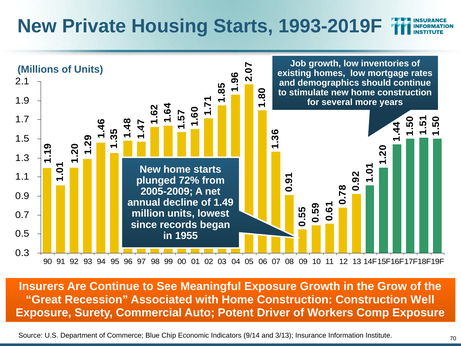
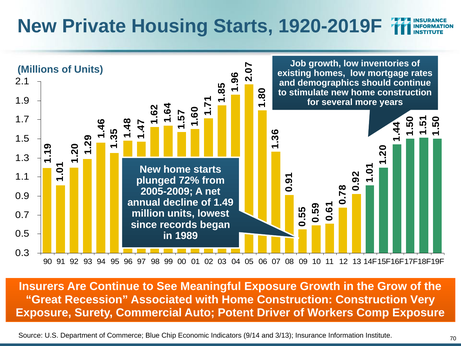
1993-2019F: 1993-2019F -> 1920-2019F
1955: 1955 -> 1989
Well: Well -> Very
